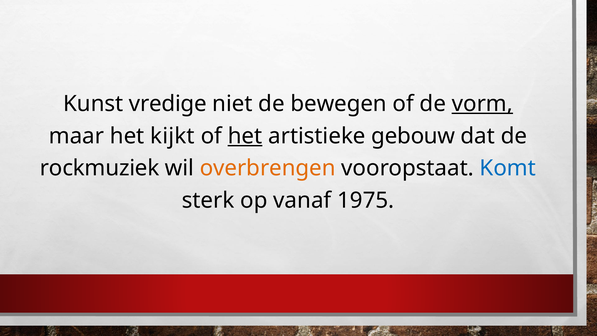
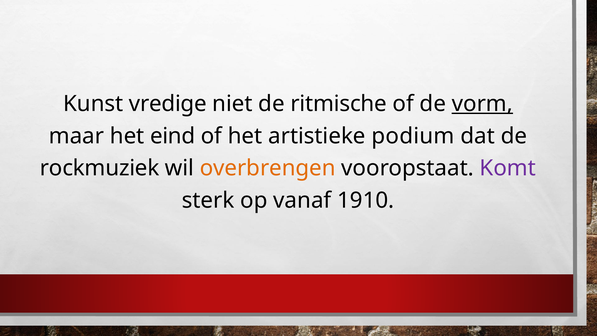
bewegen: bewegen -> ritmische
kijkt: kijkt -> eind
het at (245, 136) underline: present -> none
gebouw: gebouw -> podium
Komt colour: blue -> purple
1975: 1975 -> 1910
